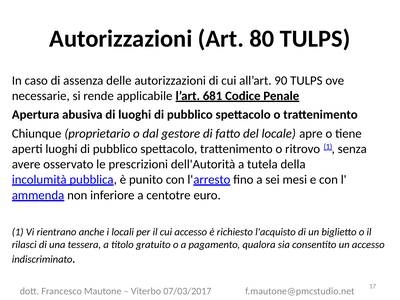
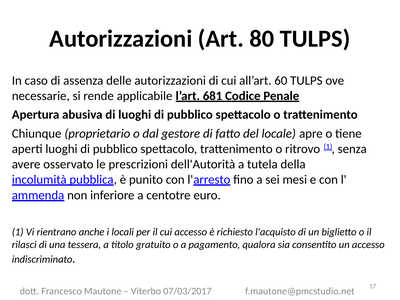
90: 90 -> 60
